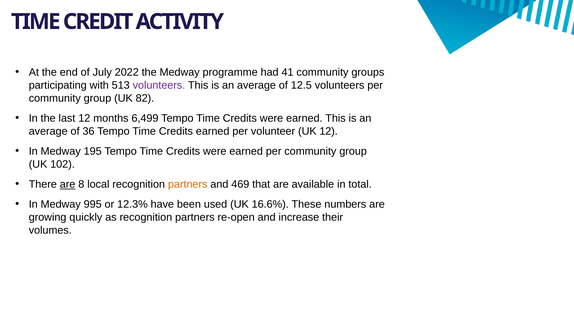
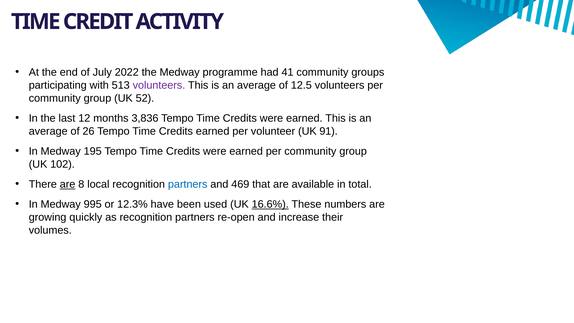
82: 82 -> 52
6,499: 6,499 -> 3,836
36: 36 -> 26
UK 12: 12 -> 91
partners at (188, 184) colour: orange -> blue
16.6% underline: none -> present
